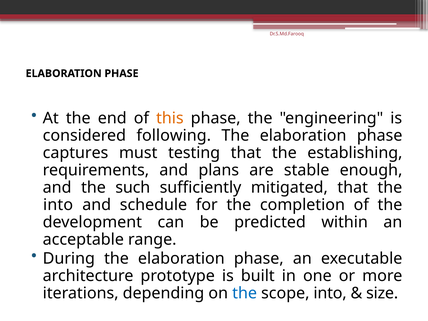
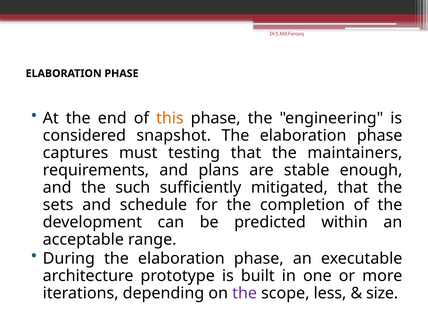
following: following -> snapshot
establishing: establishing -> maintainers
into at (58, 205): into -> sets
the at (245, 293) colour: blue -> purple
scope into: into -> less
